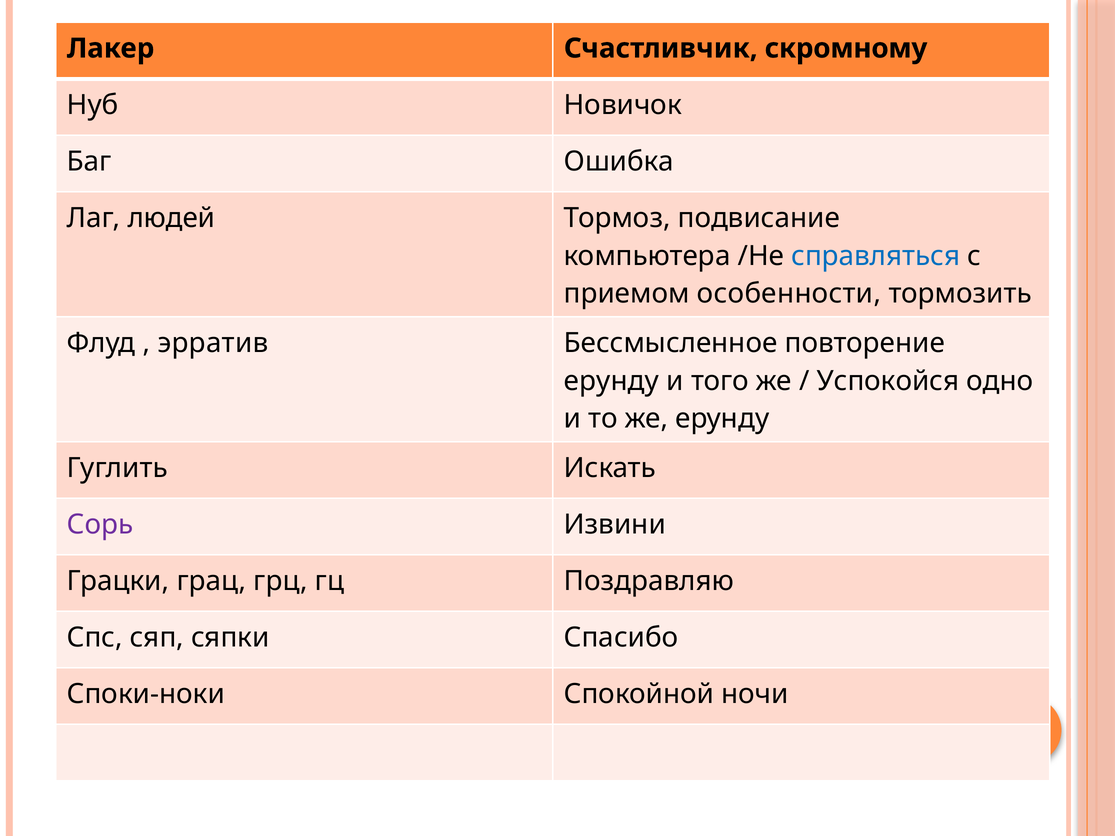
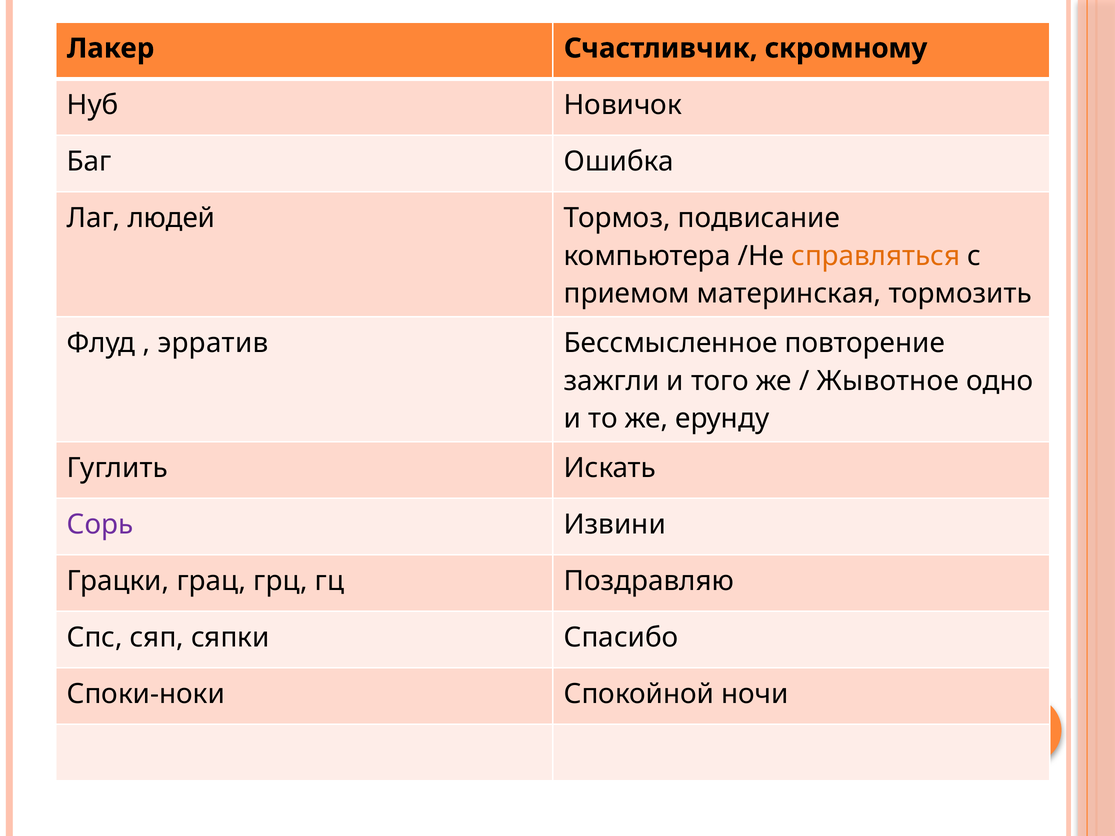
справляться colour: blue -> orange
особенности: особенности -> материнская
ерунду at (611, 381): ерунду -> зажгли
Успокойся: Успокойся -> Жывотное
